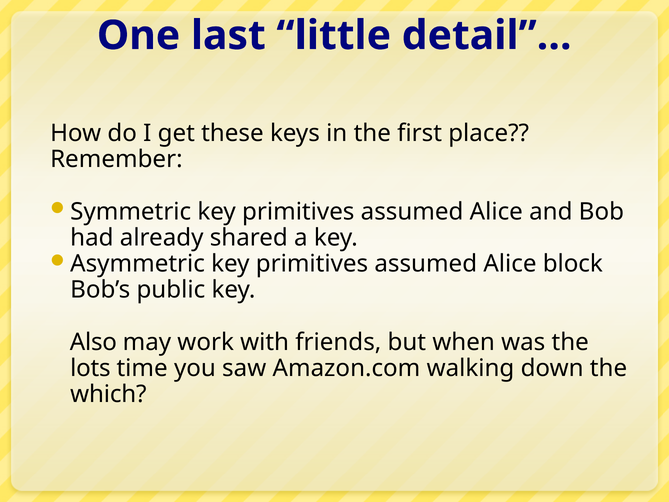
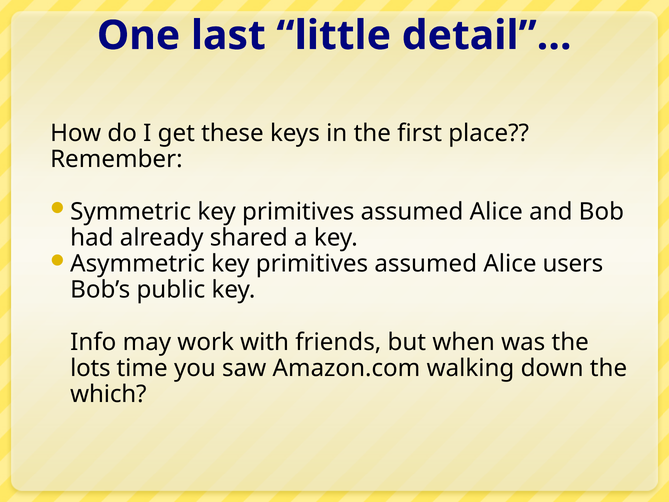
block: block -> users
Also: Also -> Info
